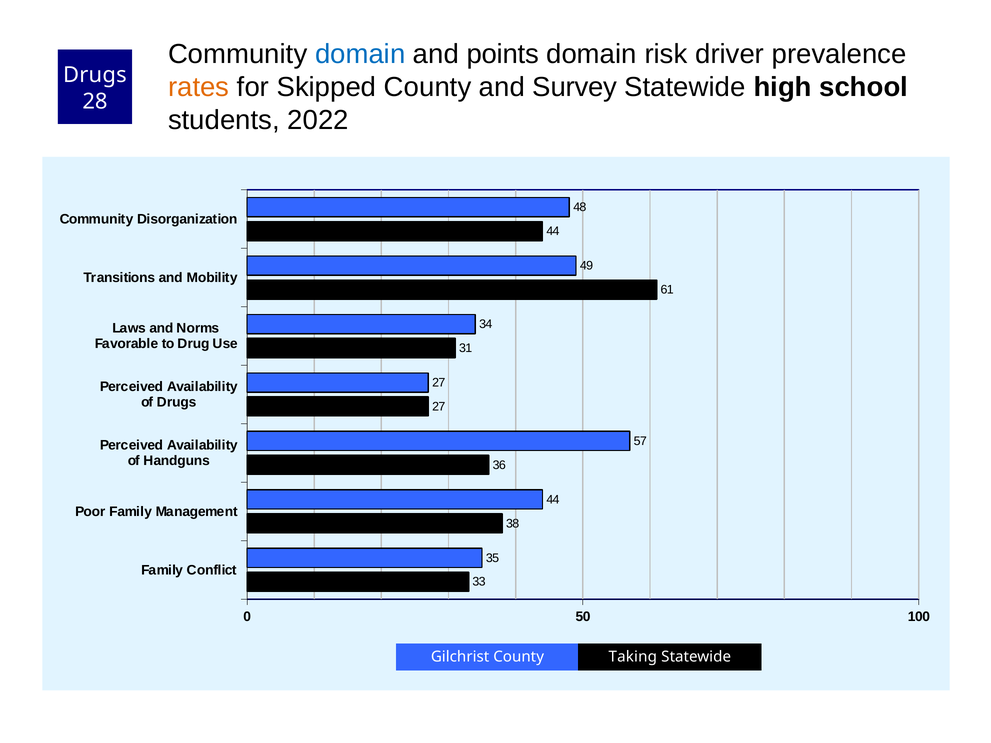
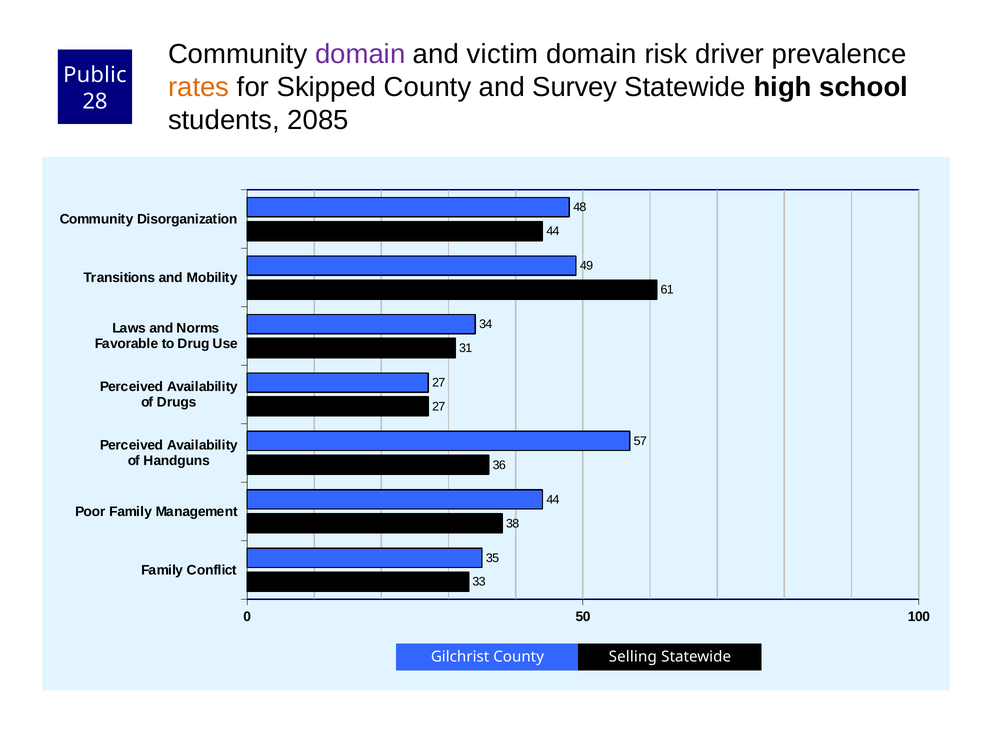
domain at (360, 54) colour: blue -> purple
points: points -> victim
Drugs at (95, 75): Drugs -> Public
2022: 2022 -> 2085
Taking: Taking -> Selling
